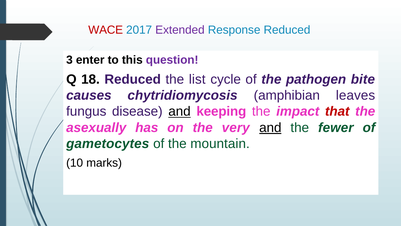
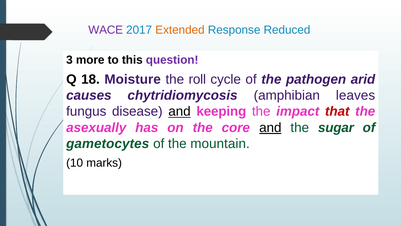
WACE colour: red -> purple
Extended colour: purple -> orange
enter: enter -> more
18 Reduced: Reduced -> Moisture
list: list -> roll
bite: bite -> arid
very: very -> core
fewer: fewer -> sugar
